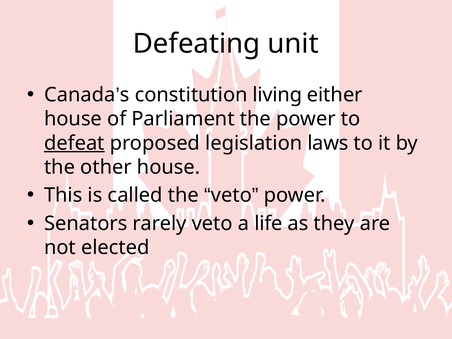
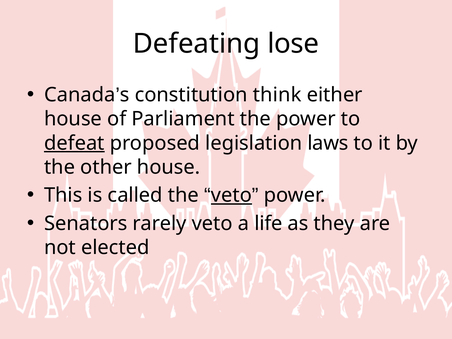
unit: unit -> lose
living: living -> think
veto at (231, 195) underline: none -> present
